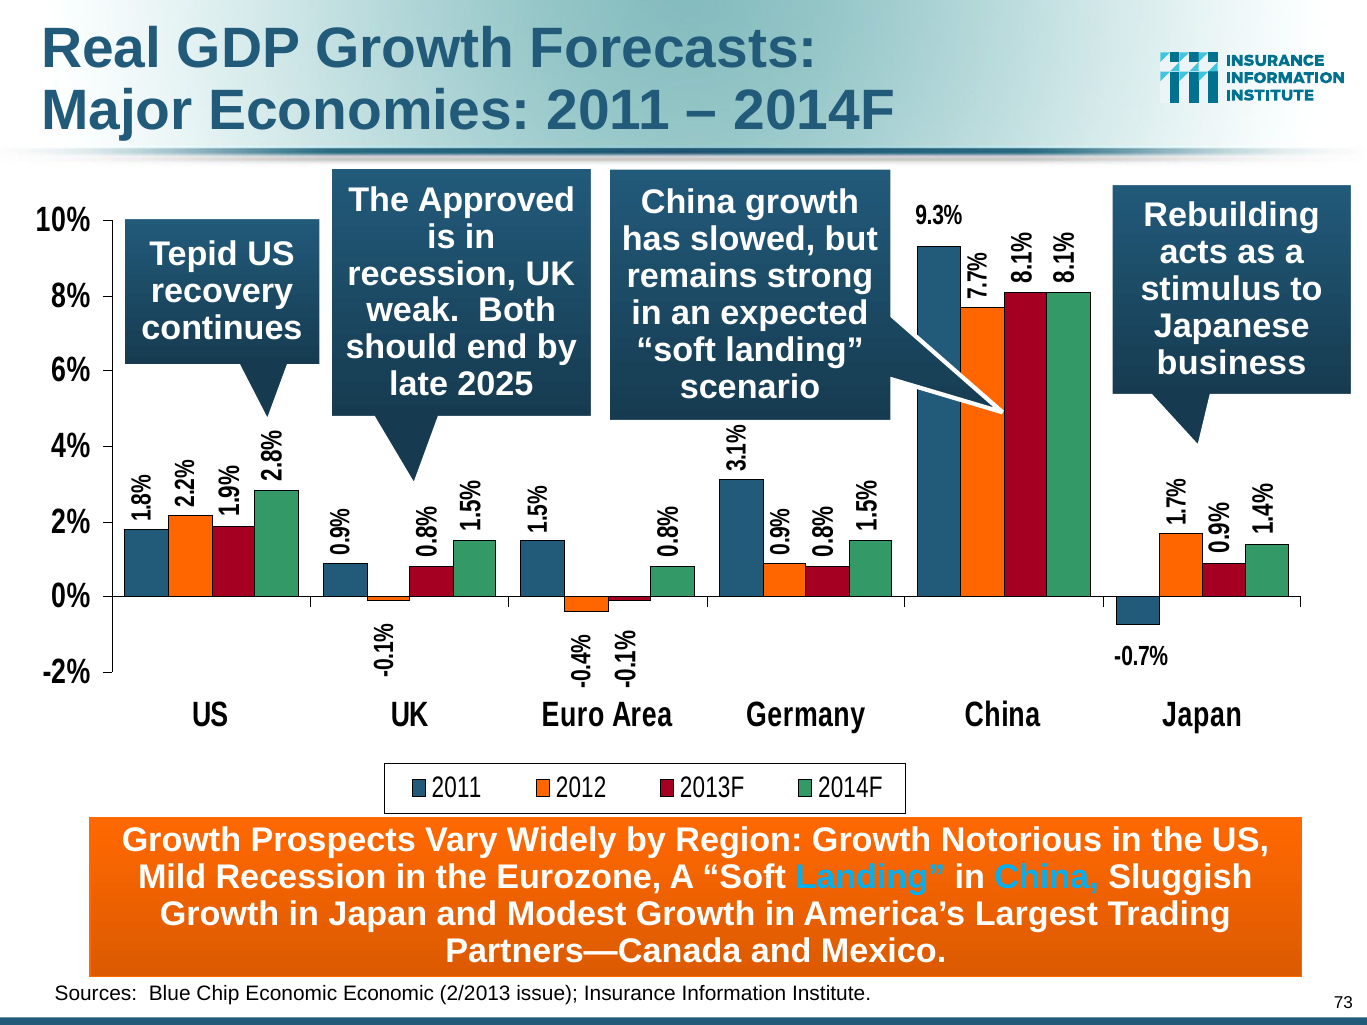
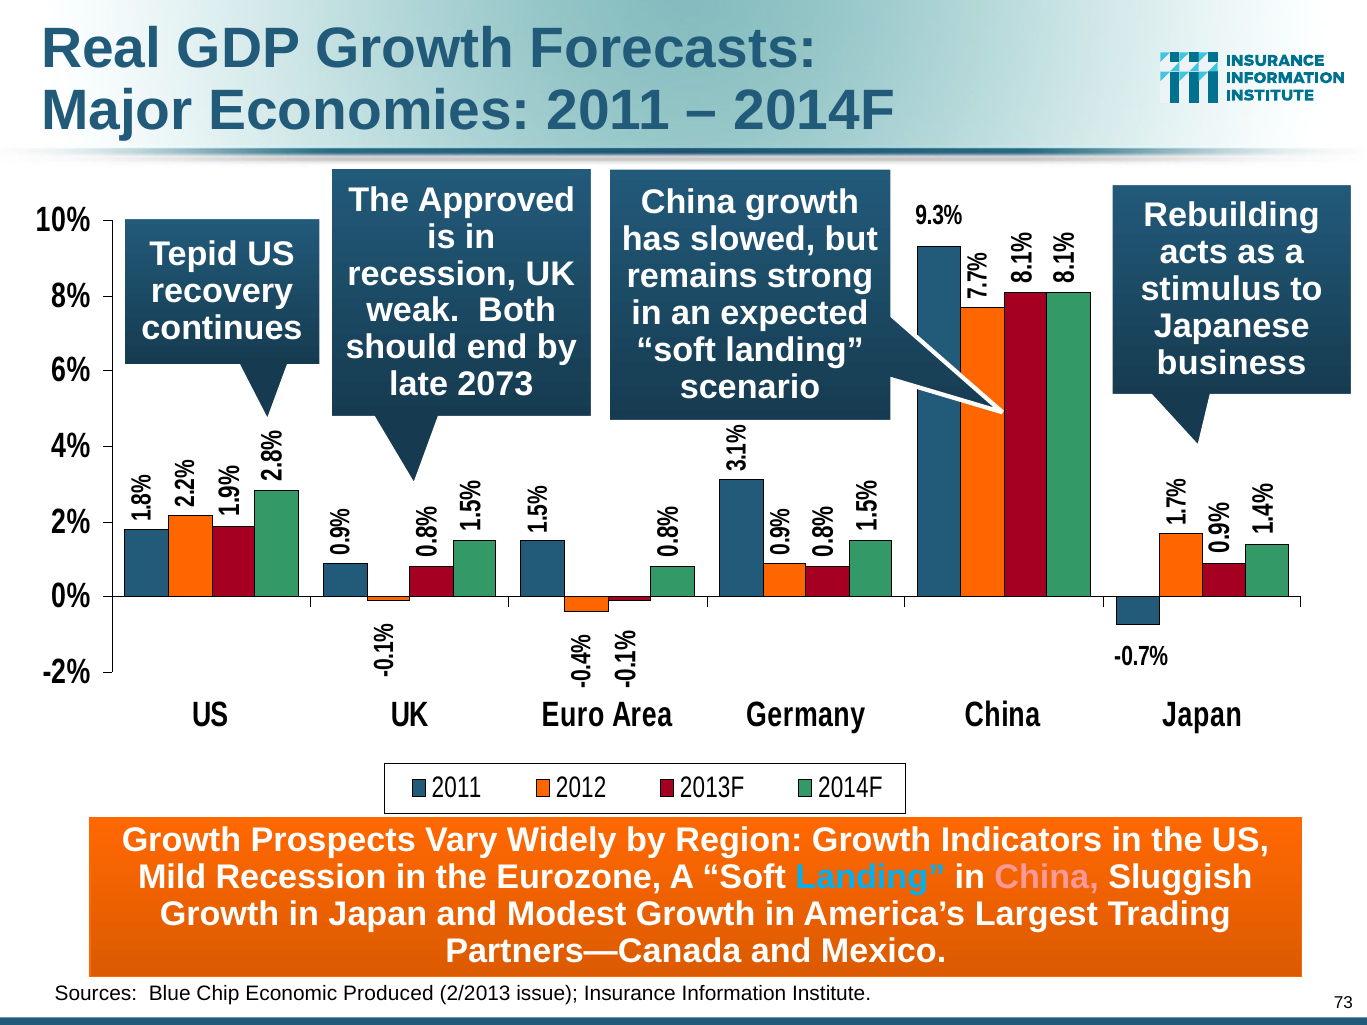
2025: 2025 -> 2073
Notorious: Notorious -> Indicators
China at (1047, 877) colour: light blue -> pink
Economic Economic: Economic -> Produced
